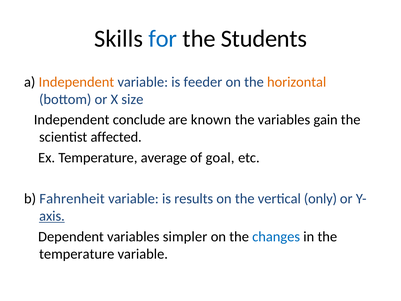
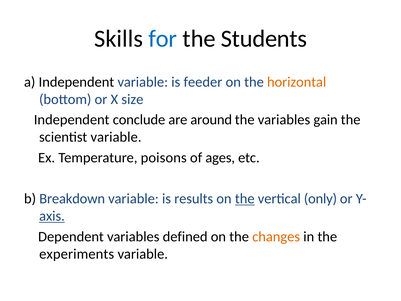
Independent at (76, 82) colour: orange -> black
known: known -> around
scientist affected: affected -> variable
average: average -> poisons
goal: goal -> ages
Fahrenheit: Fahrenheit -> Breakdown
the at (245, 199) underline: none -> present
simpler: simpler -> defined
changes colour: blue -> orange
temperature at (77, 254): temperature -> experiments
